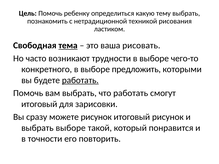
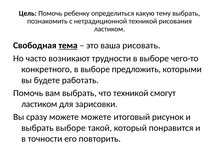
работать at (80, 80) underline: present -> none
что работать: работать -> техникой
итоговый at (39, 104): итоговый -> ластиком
можете рисунок: рисунок -> можете
